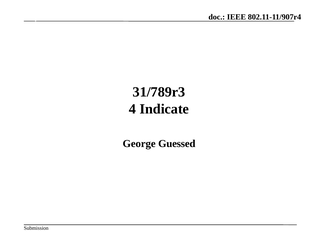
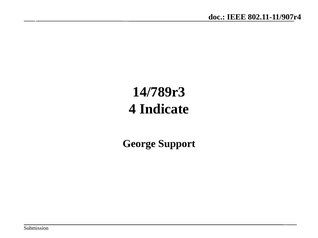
31/789r3: 31/789r3 -> 14/789r3
Guessed: Guessed -> Support
